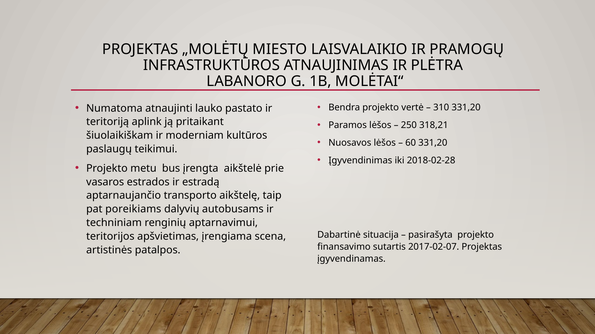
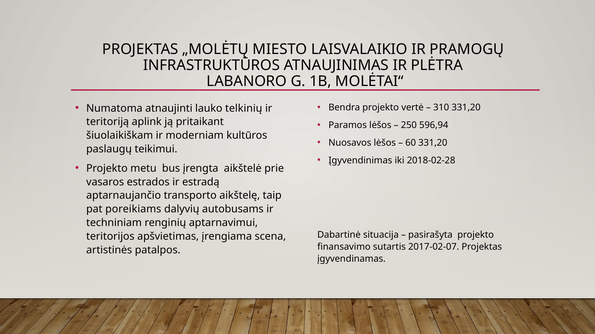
pastato: pastato -> telkinių
318,21: 318,21 -> 596,94
